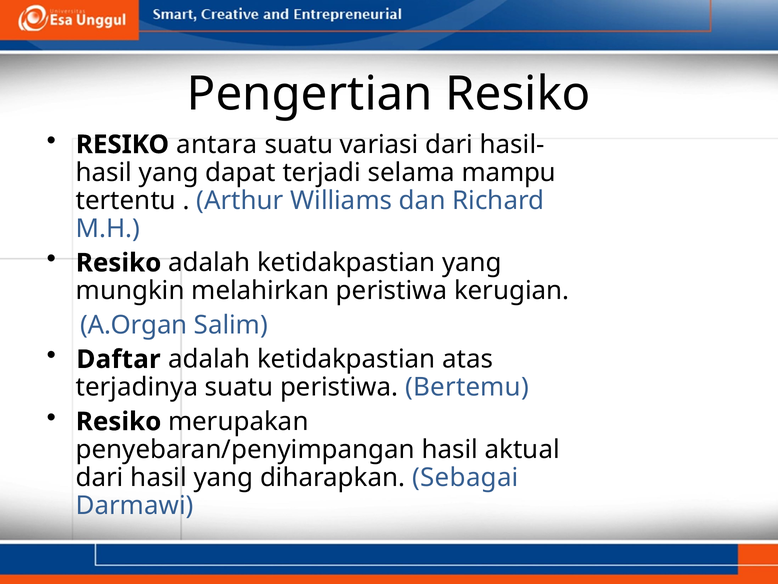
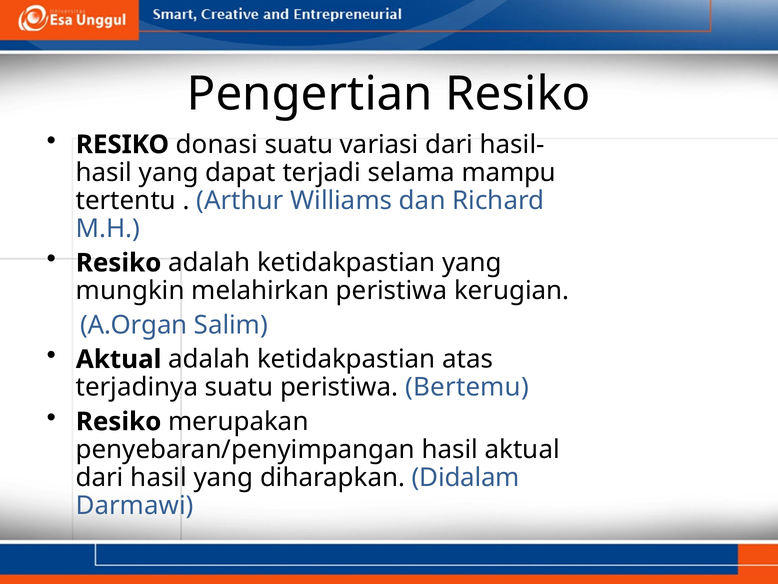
antara: antara -> donasi
Daftar at (118, 359): Daftar -> Aktual
Sebagai: Sebagai -> Didalam
